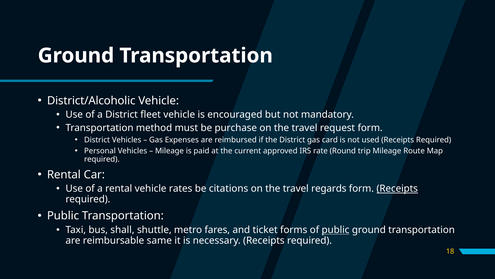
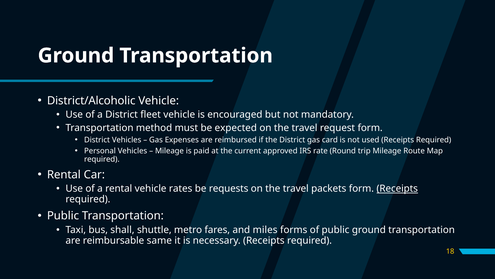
purchase: purchase -> expected
citations: citations -> requests
regards: regards -> packets
ticket: ticket -> miles
public at (336, 229) underline: present -> none
